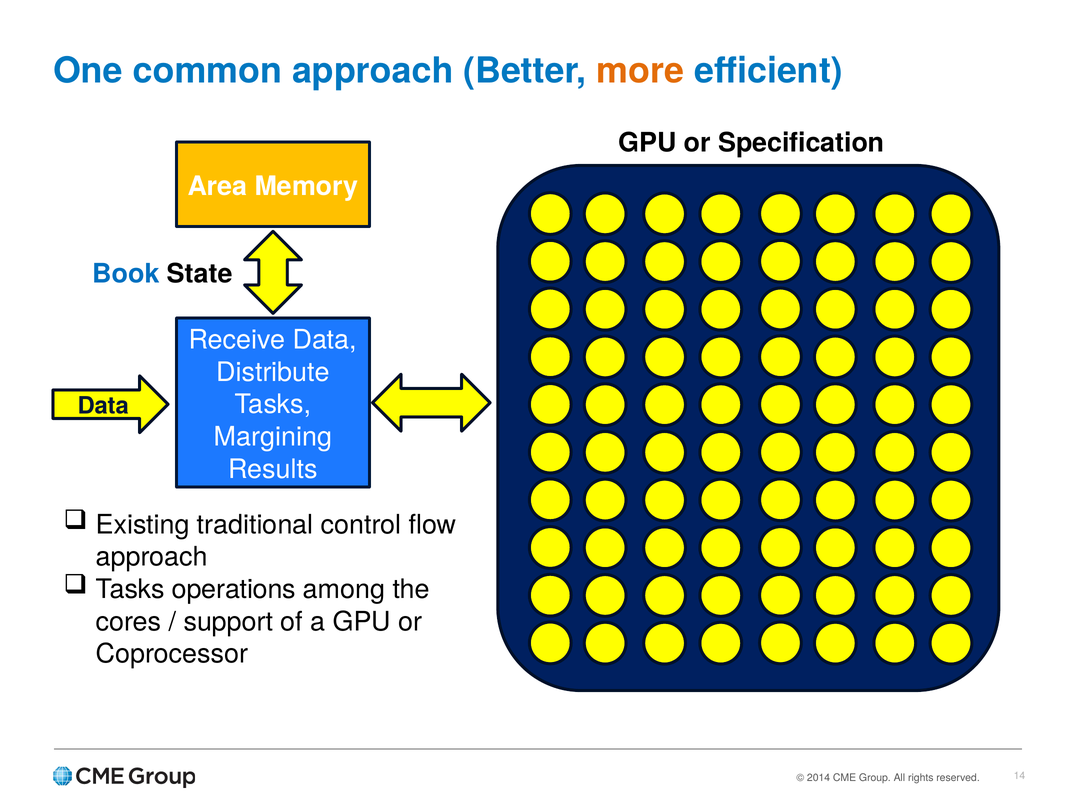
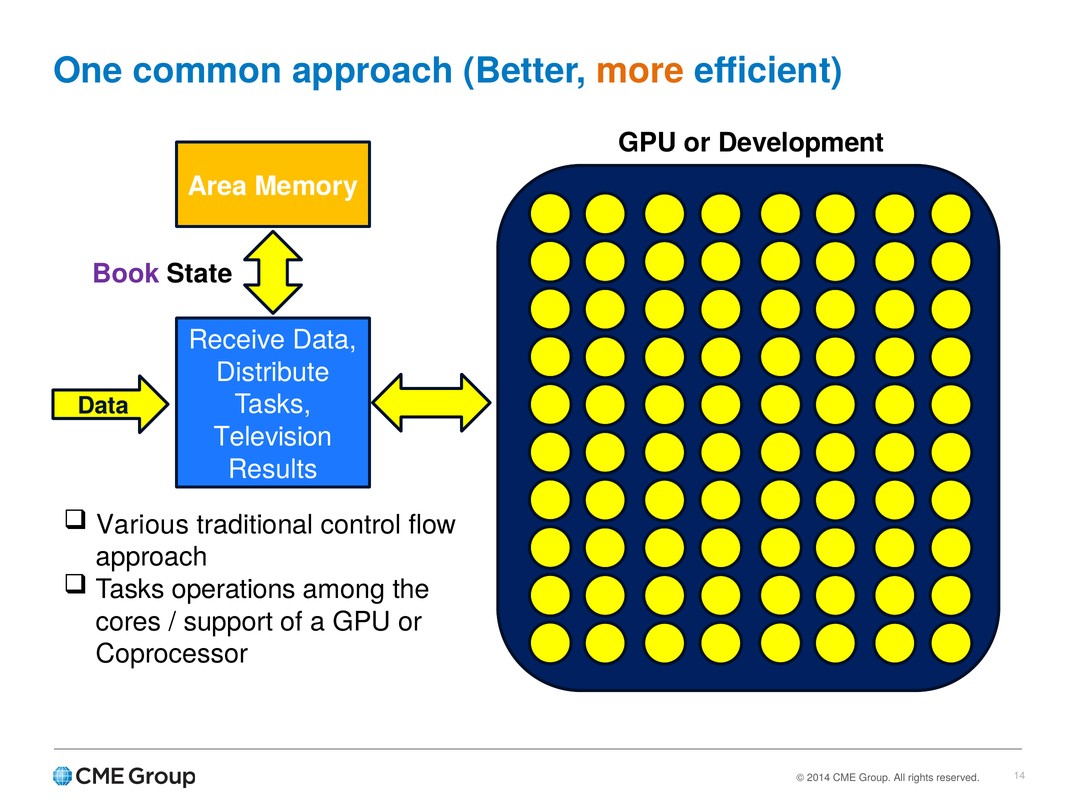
Specification: Specification -> Development
Book colour: blue -> purple
Margining: Margining -> Television
Existing: Existing -> Various
